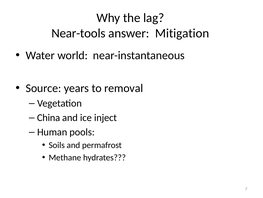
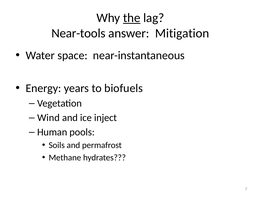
the underline: none -> present
world: world -> space
Source: Source -> Energy
removal: removal -> biofuels
China: China -> Wind
